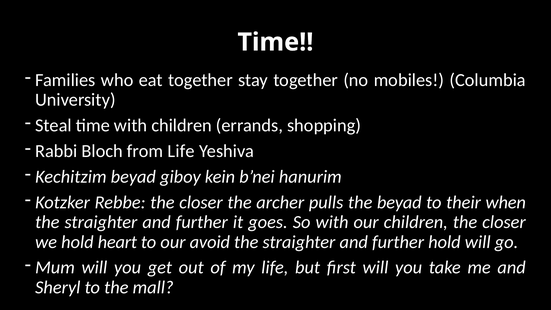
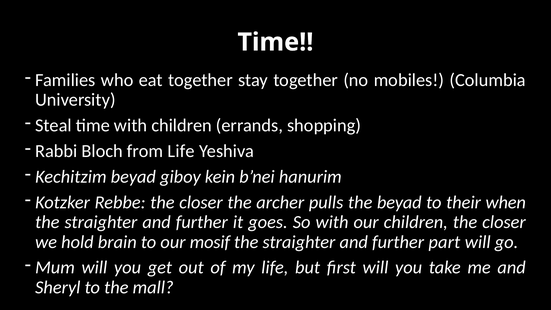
heart: heart -> brain
avoid: avoid -> mosif
further hold: hold -> part
